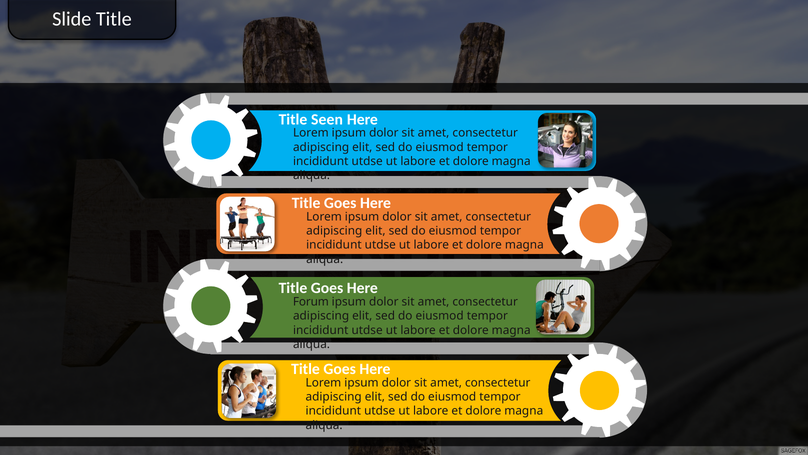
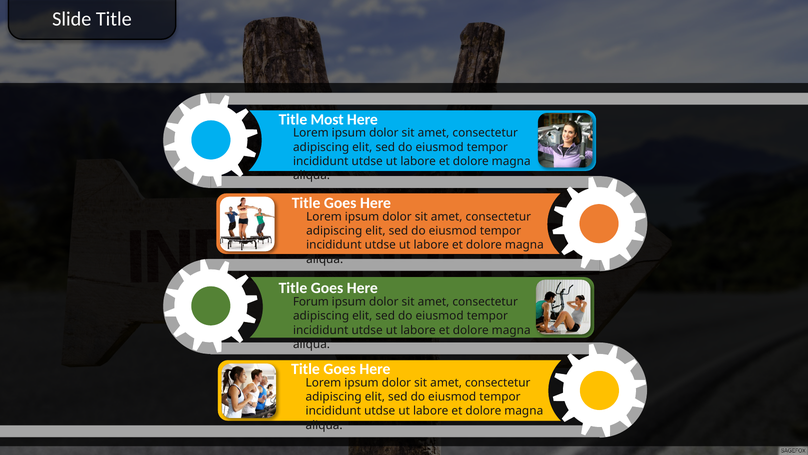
Seen: Seen -> Most
